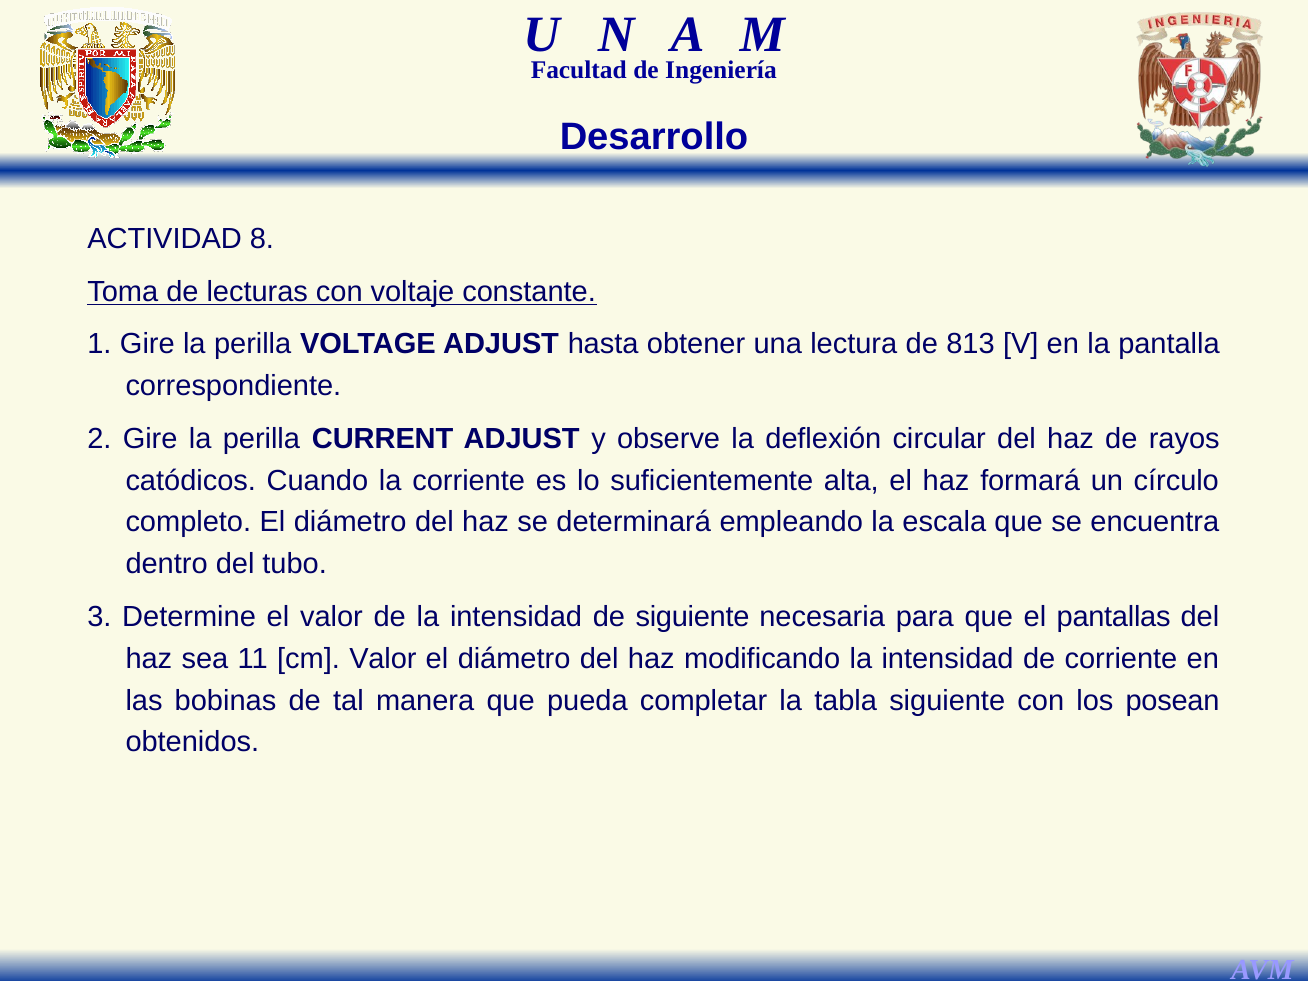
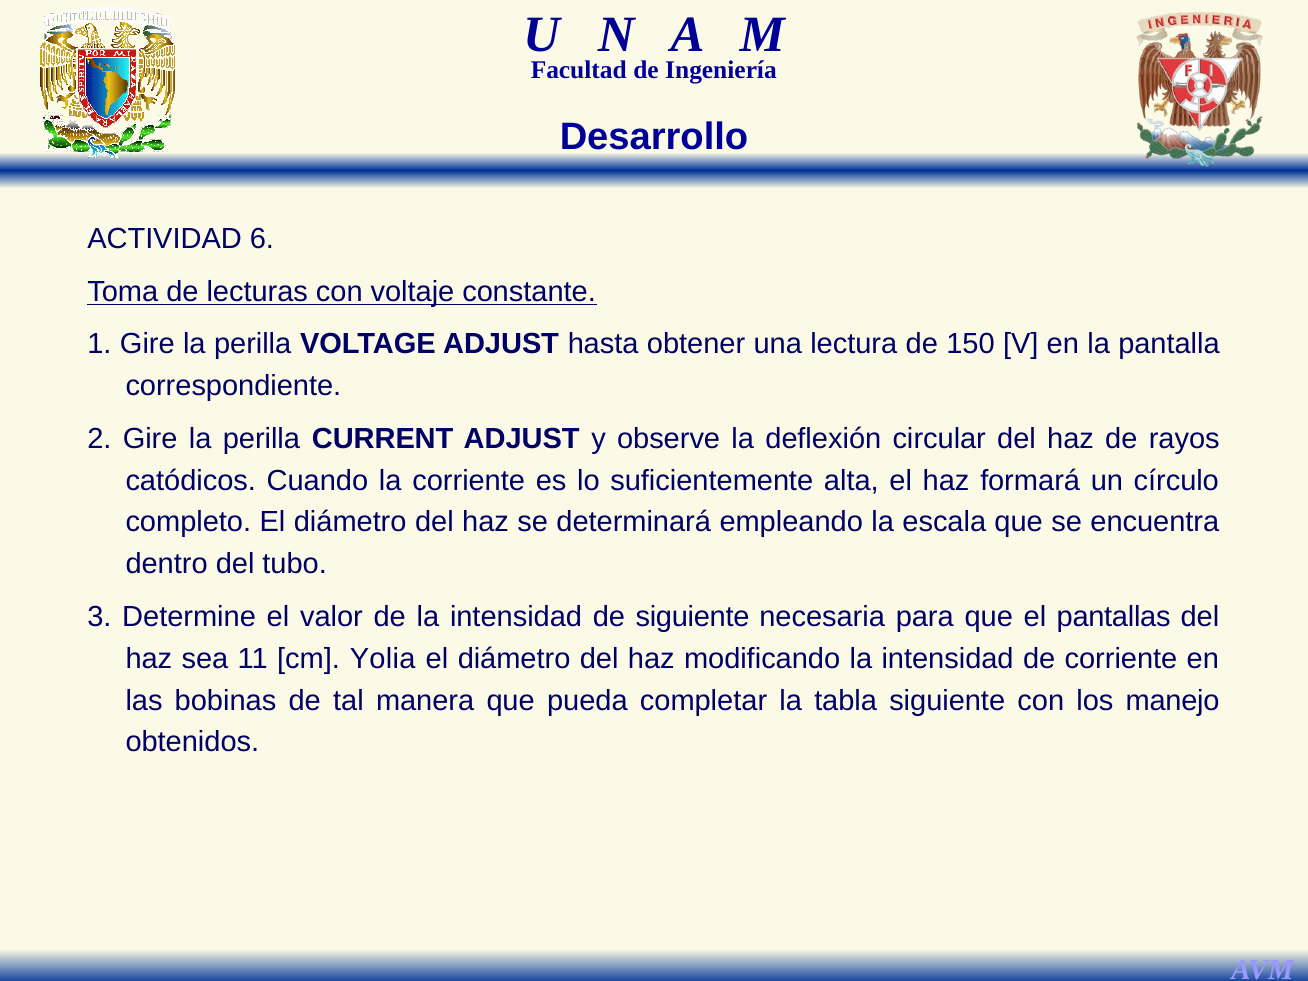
8: 8 -> 6
813: 813 -> 150
cm Valor: Valor -> Yolia
posean: posean -> manejo
